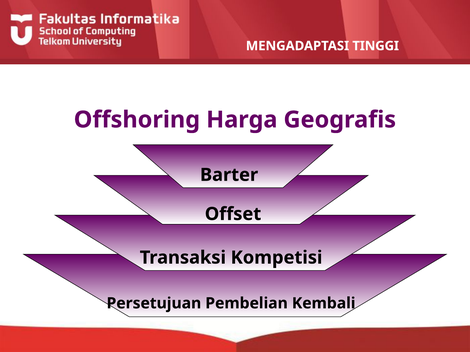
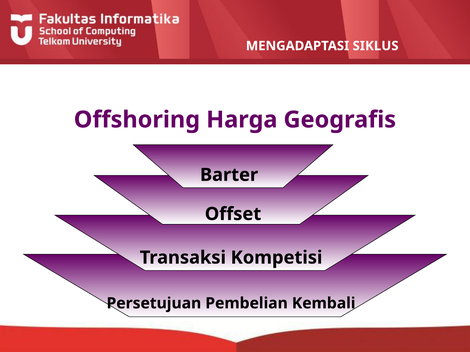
TINGGI: TINGGI -> SIKLUS
